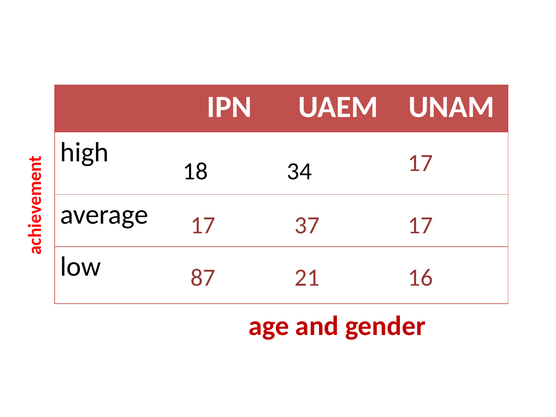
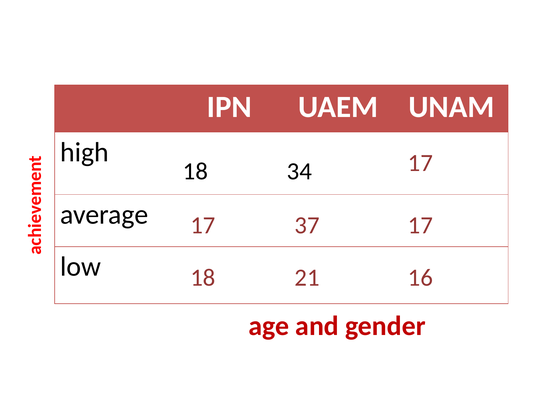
87 at (203, 278): 87 -> 18
